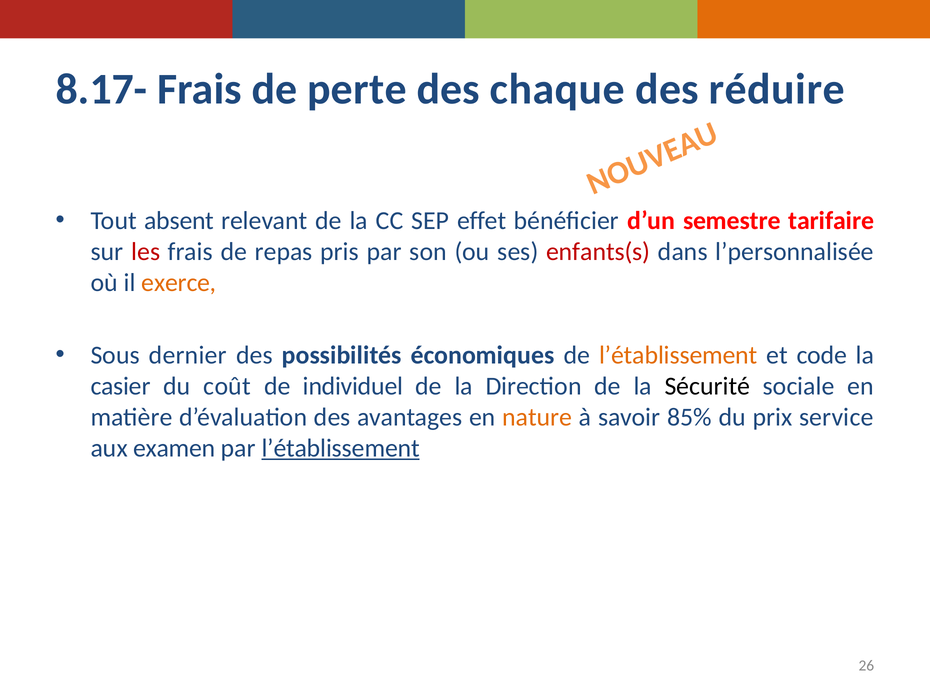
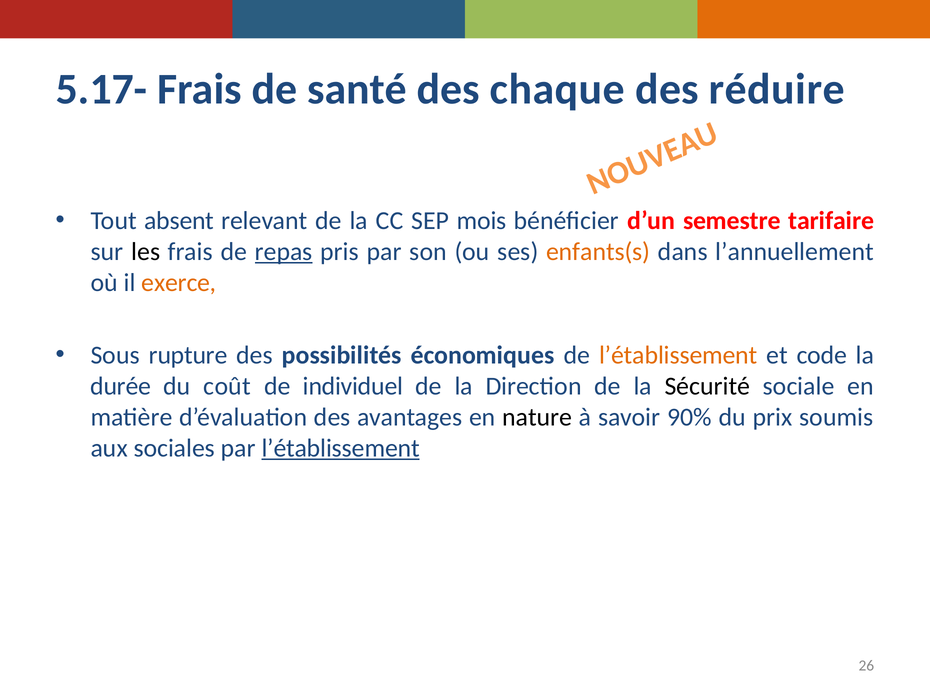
8.17-: 8.17- -> 5.17-
perte: perte -> santé
effet: effet -> mois
les colour: red -> black
repas underline: none -> present
enfants(s colour: red -> orange
l’personnalisée: l’personnalisée -> l’annuellement
dernier: dernier -> rupture
casier: casier -> durée
nature colour: orange -> black
85%: 85% -> 90%
service: service -> soumis
examen: examen -> sociales
